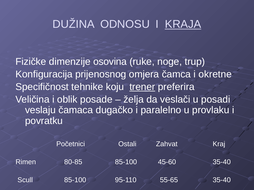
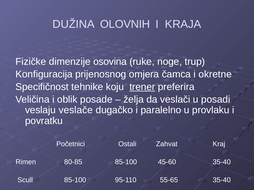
ODNOSU: ODNOSU -> OLOVNIH
KRAJA underline: present -> none
čamaca: čamaca -> veslače
